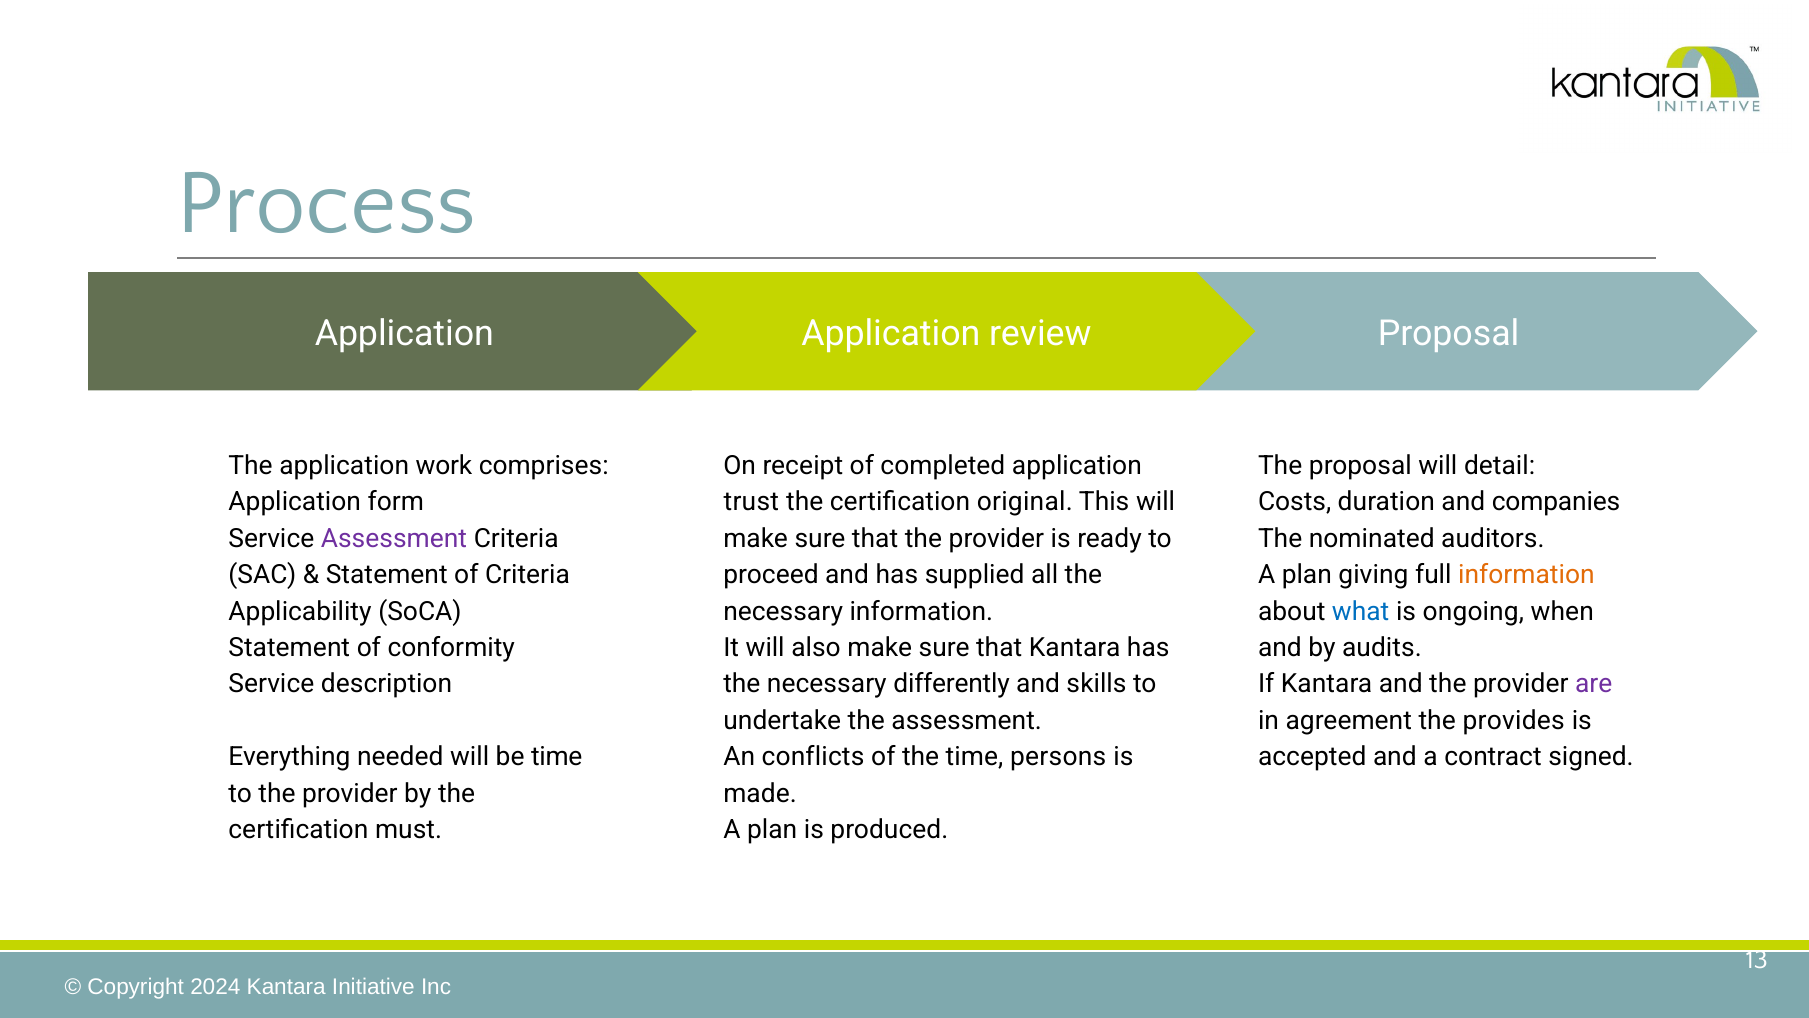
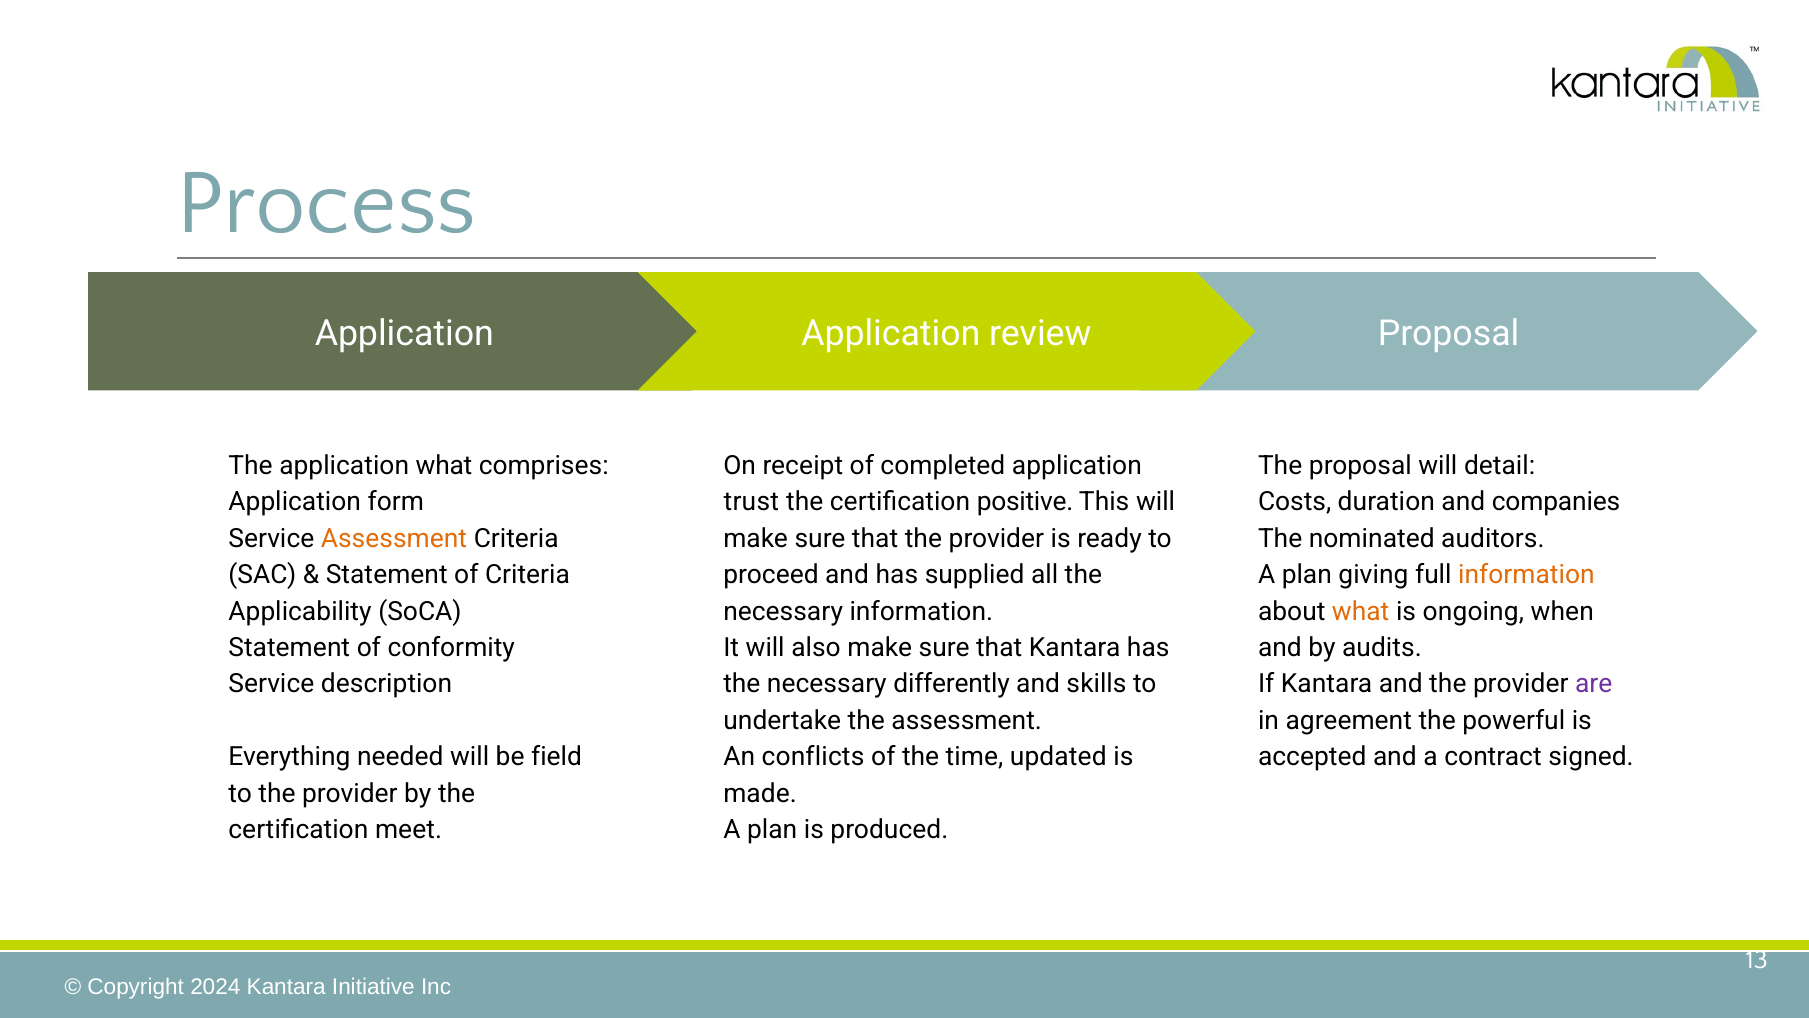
application work: work -> what
original: original -> positive
Assessment at (394, 538) colour: purple -> orange
what at (1361, 611) colour: blue -> orange
provides: provides -> powerful
be time: time -> field
persons: persons -> updated
must: must -> meet
